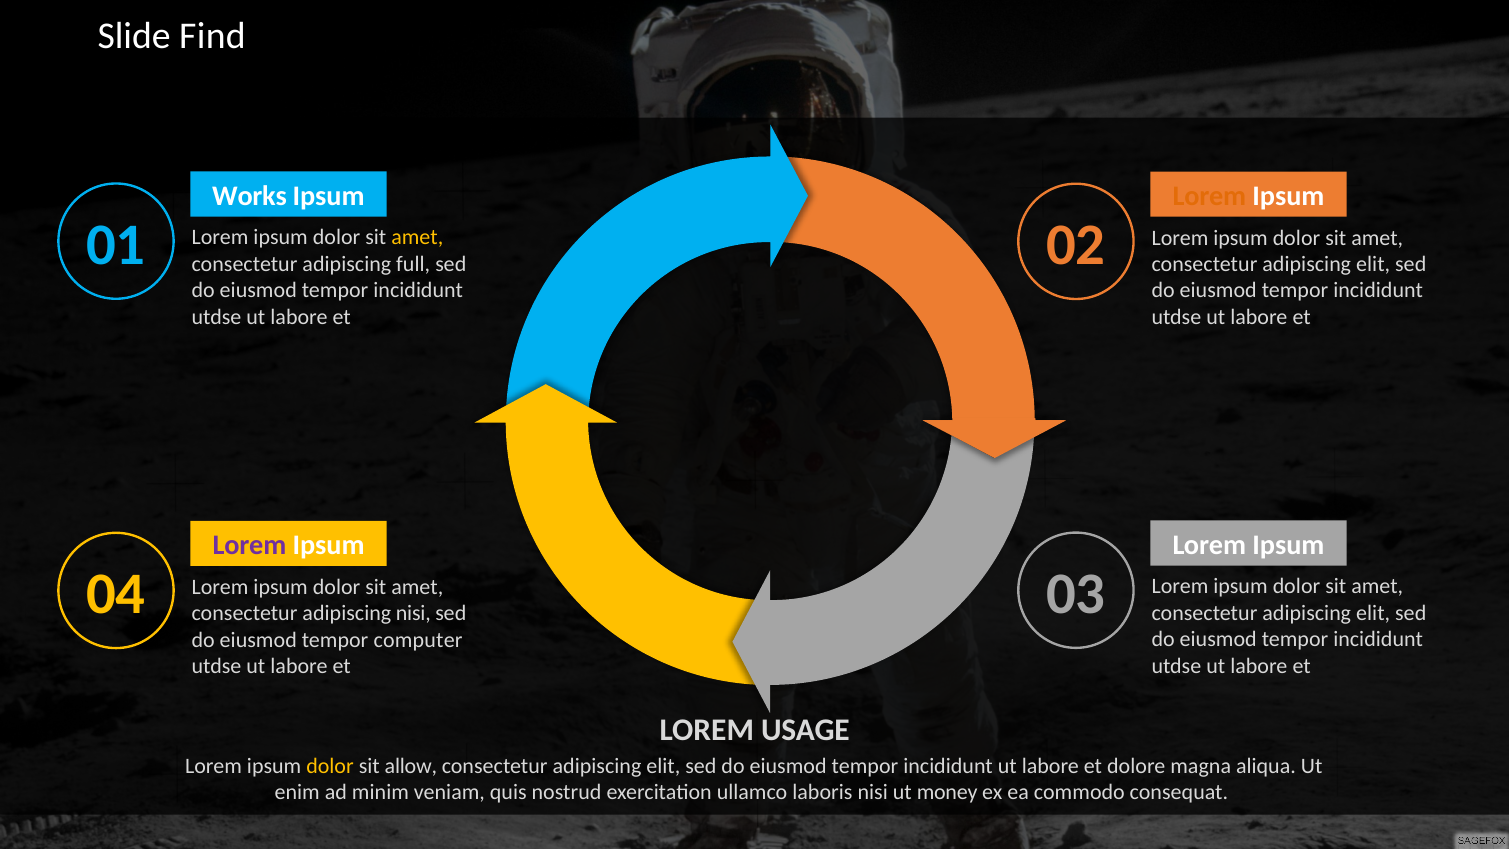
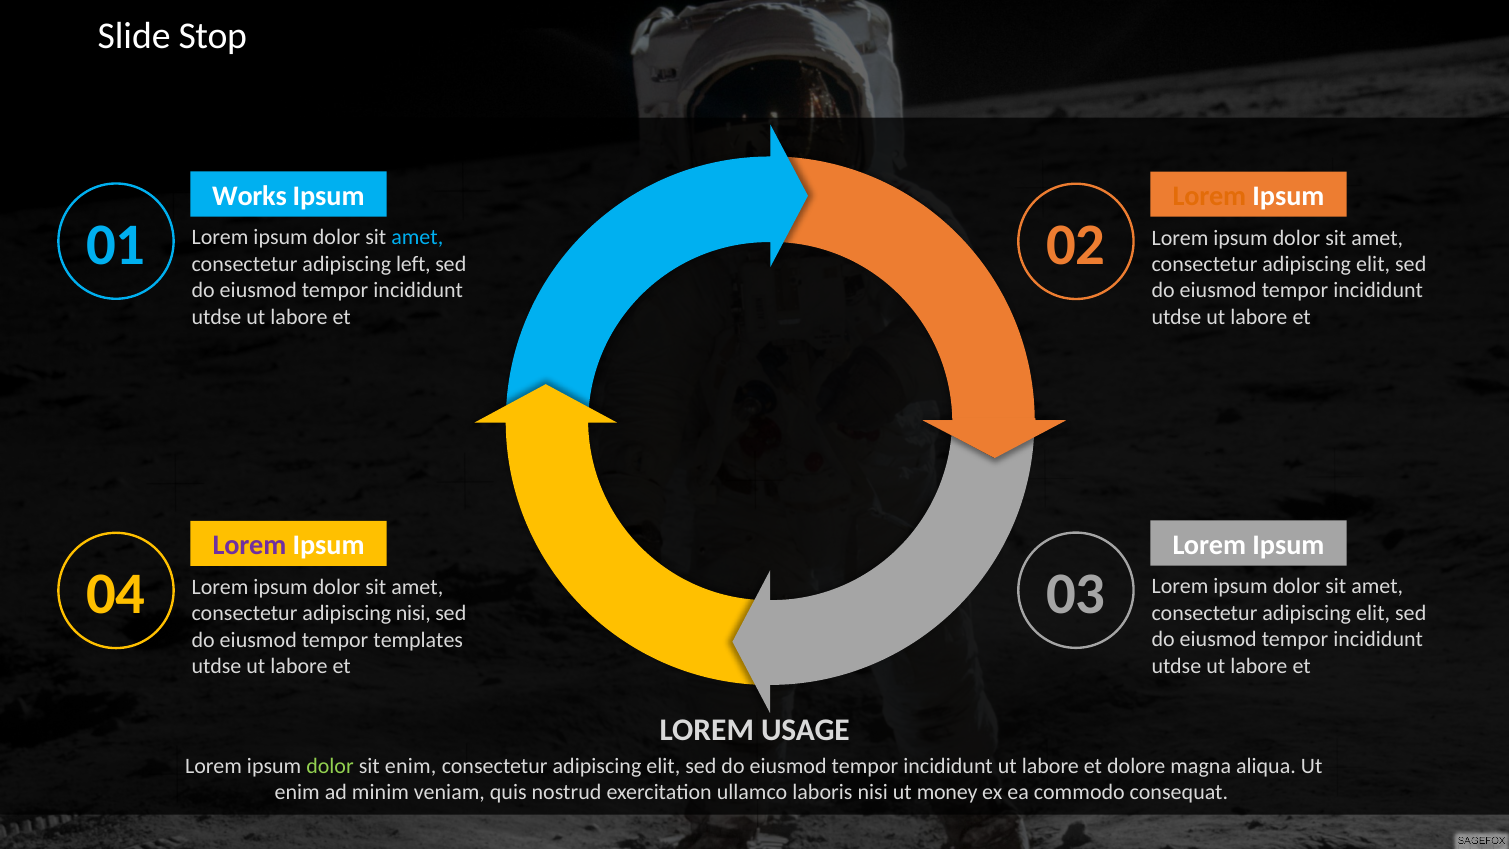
Find: Find -> Stop
amet at (417, 238) colour: yellow -> light blue
full: full -> left
computer: computer -> templates
dolor at (330, 766) colour: yellow -> light green
sit allow: allow -> enim
